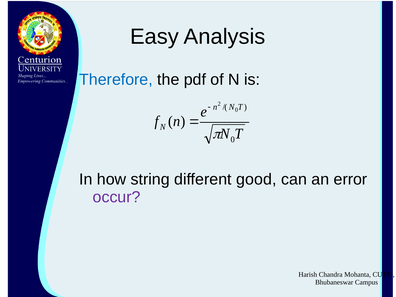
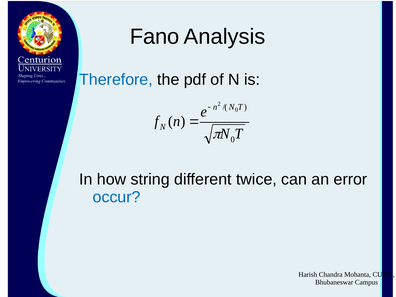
Easy: Easy -> Fano
good: good -> twice
occur colour: purple -> blue
